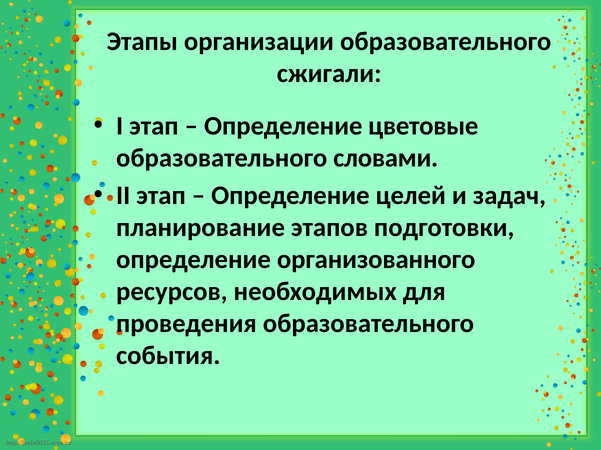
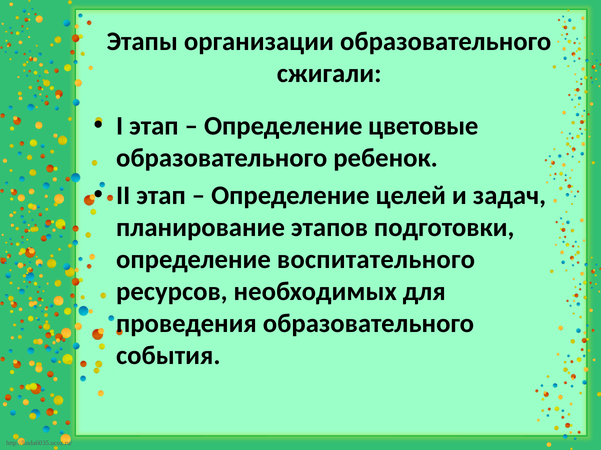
словами: словами -> ребенок
организованного: организованного -> воспитательного
